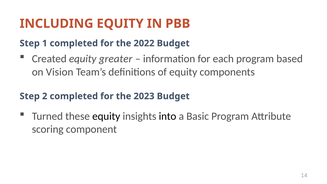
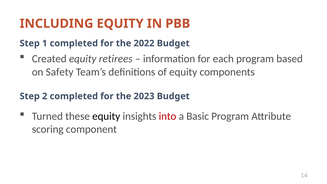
greater: greater -> retirees
Vision: Vision -> Safety
into colour: black -> red
